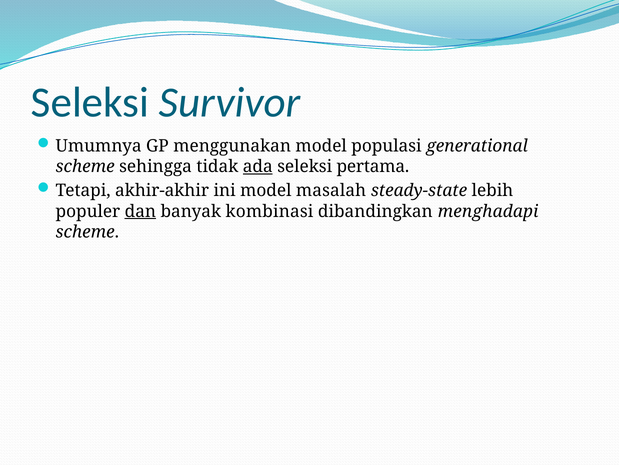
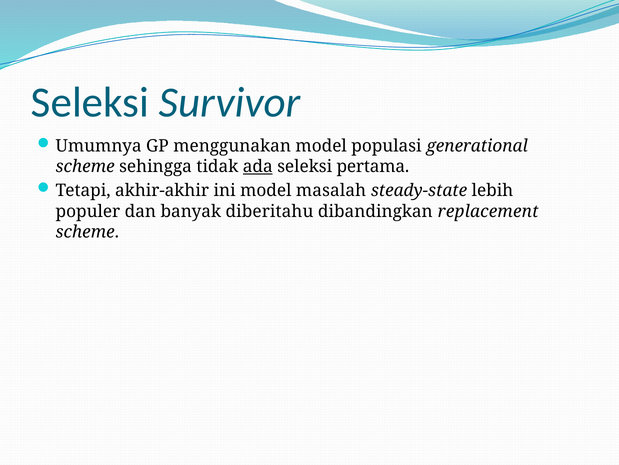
dan underline: present -> none
kombinasi: kombinasi -> diberitahu
menghadapi: menghadapi -> replacement
